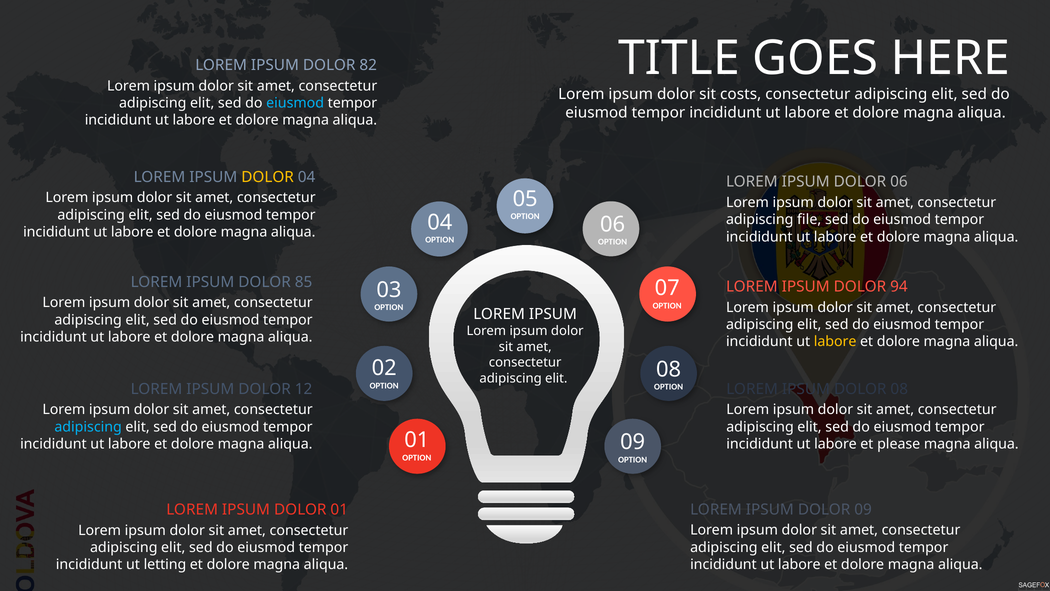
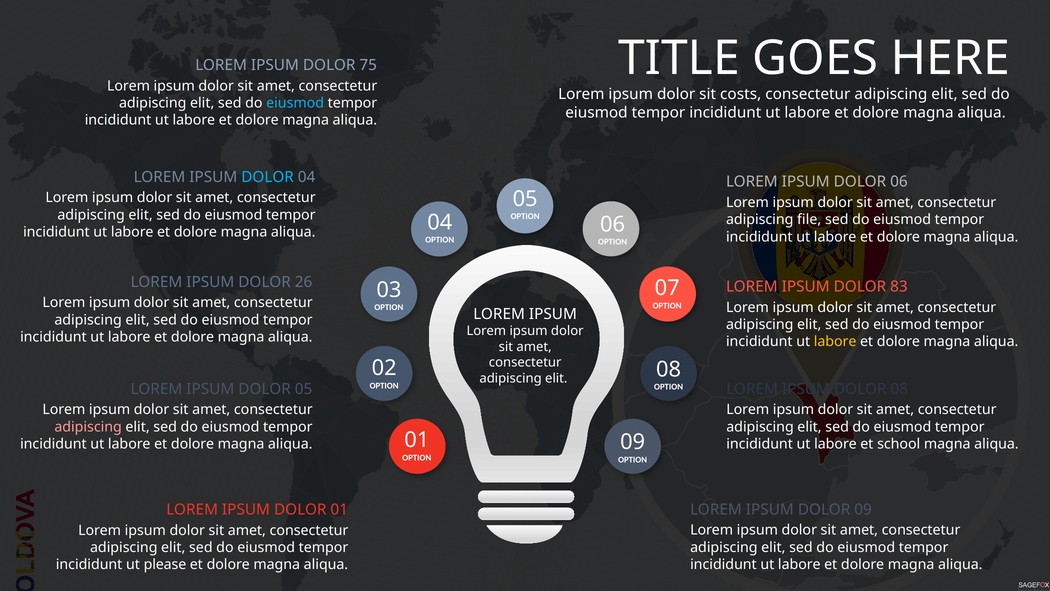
82: 82 -> 75
DOLOR at (268, 177) colour: yellow -> light blue
85: 85 -> 26
94: 94 -> 83
DOLOR 12: 12 -> 05
adipiscing at (88, 427) colour: light blue -> pink
please: please -> school
letting: letting -> please
